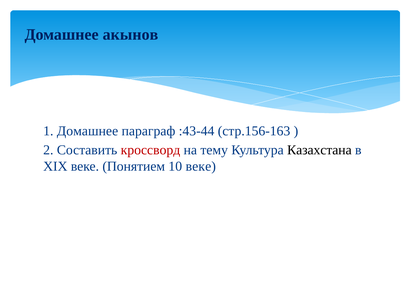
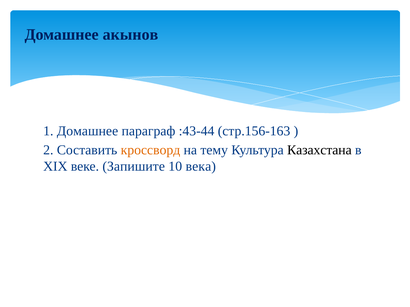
кроссворд colour: red -> orange
Понятием: Понятием -> Запишите
10 веке: веке -> века
